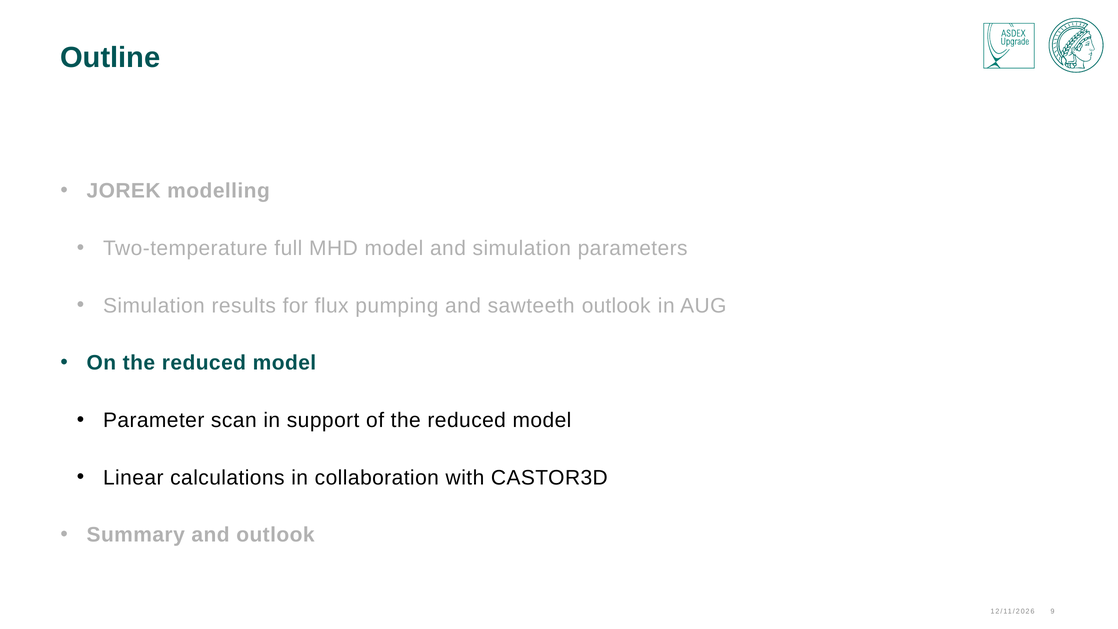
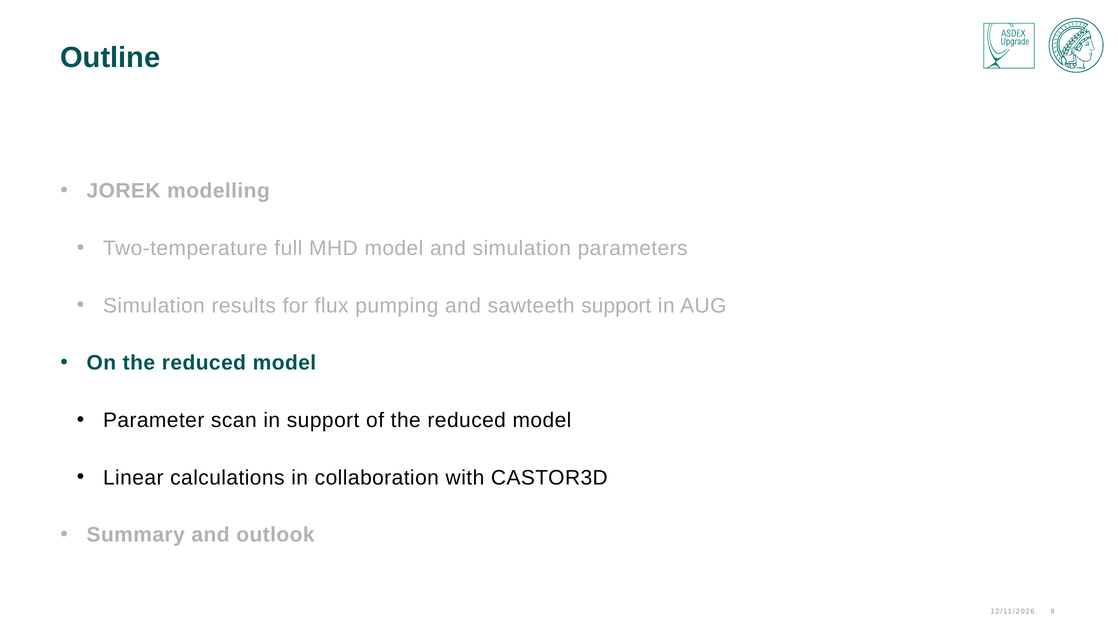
sawteeth outlook: outlook -> support
